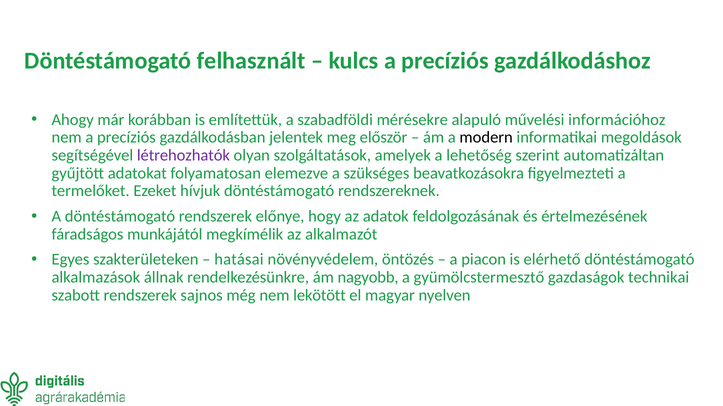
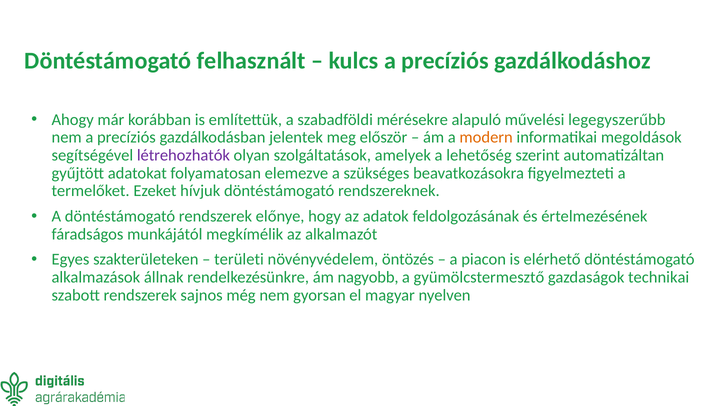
információhoz: információhoz -> legegyszerűbb
modern colour: black -> orange
hatásai: hatásai -> területi
lekötött: lekötött -> gyorsan
